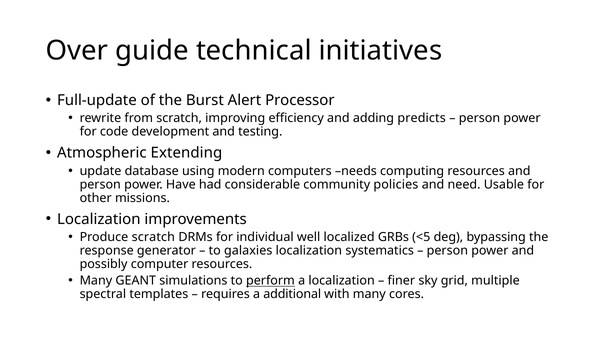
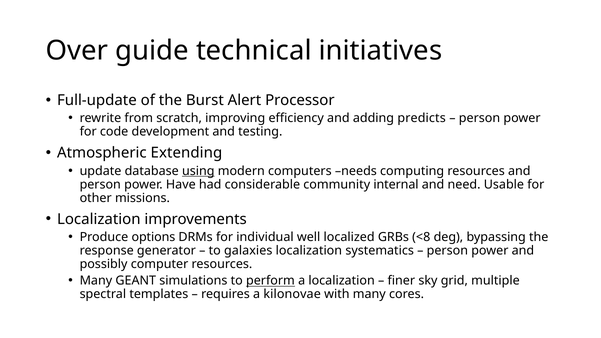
using underline: none -> present
policies: policies -> internal
Produce scratch: scratch -> options
<5: <5 -> <8
additional: additional -> kilonovae
